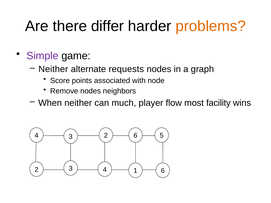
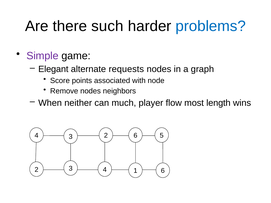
differ: differ -> such
problems colour: orange -> blue
Neither at (53, 69): Neither -> Elegant
facility: facility -> length
